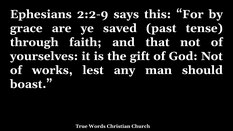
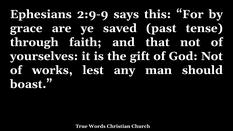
2:2-9: 2:2-9 -> 2:9-9
